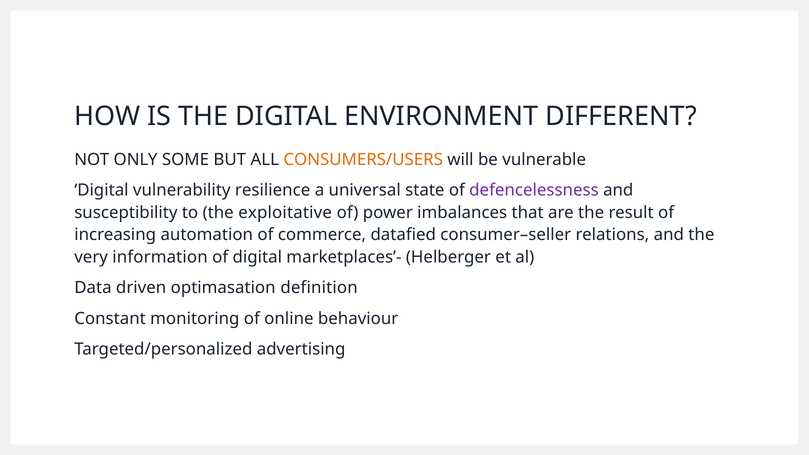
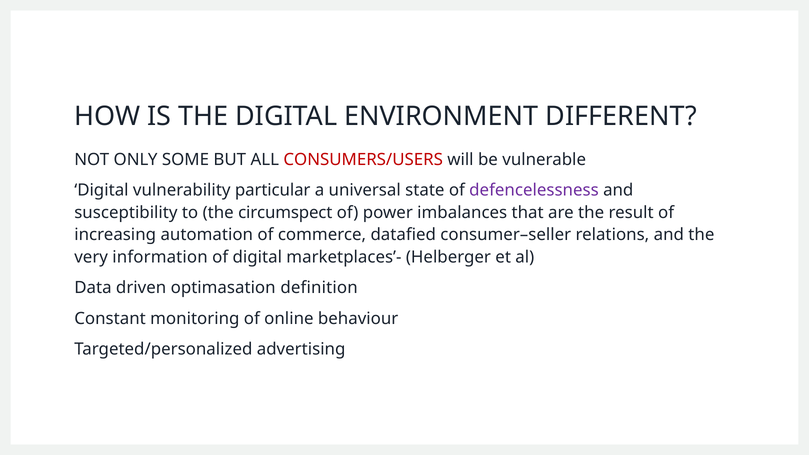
CONSUMERS/USERS colour: orange -> red
resilience: resilience -> particular
exploitative: exploitative -> circumspect
